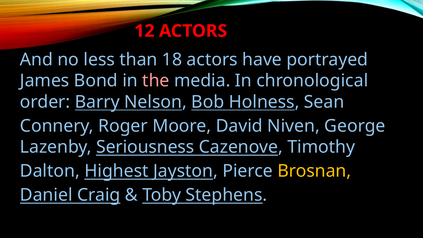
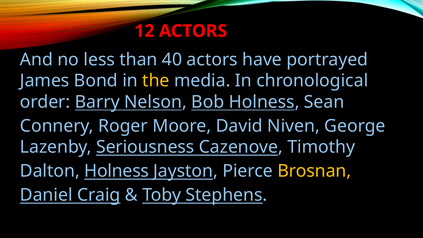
18: 18 -> 40
the colour: pink -> yellow
Dalton Highest: Highest -> Holness
